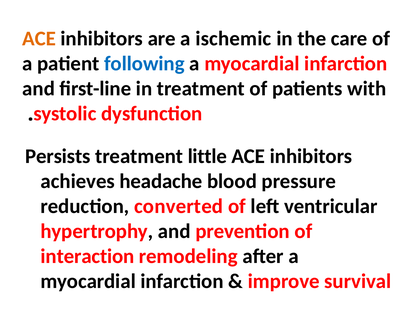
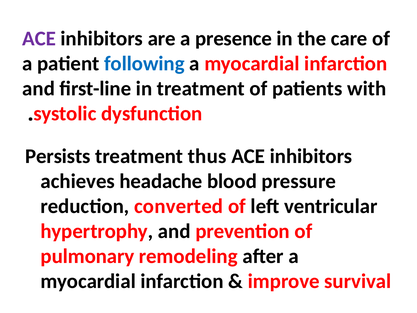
ACE at (39, 39) colour: orange -> purple
ischemic: ischemic -> presence
little: little -> thus
interaction: interaction -> pulmonary
